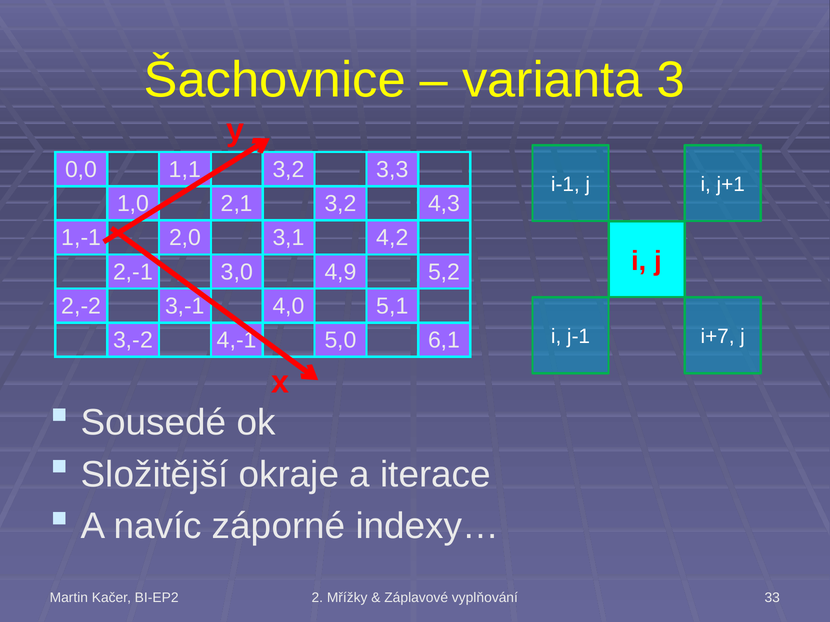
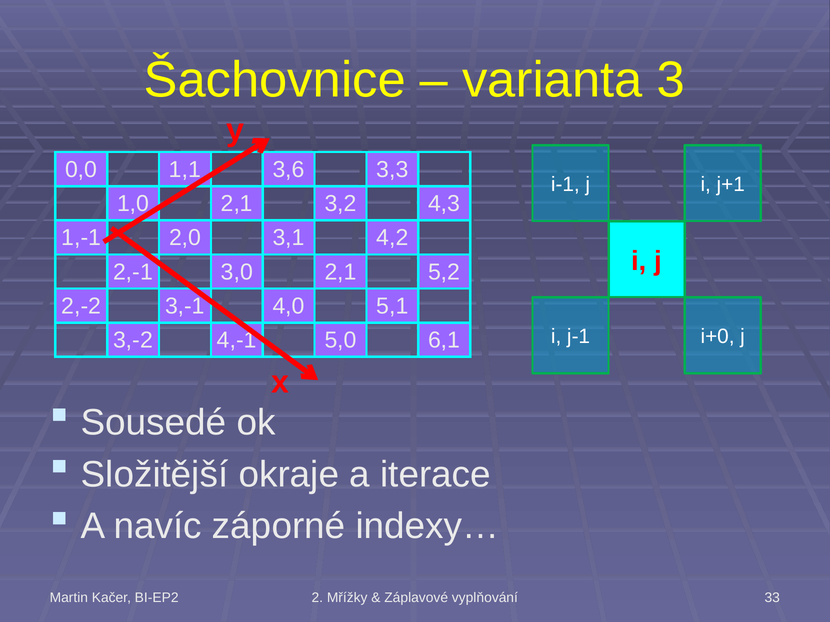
3,2 at (289, 170): 3,2 -> 3,6
4,9 at (341, 272): 4,9 -> 2,1
i+7: i+7 -> i+0
